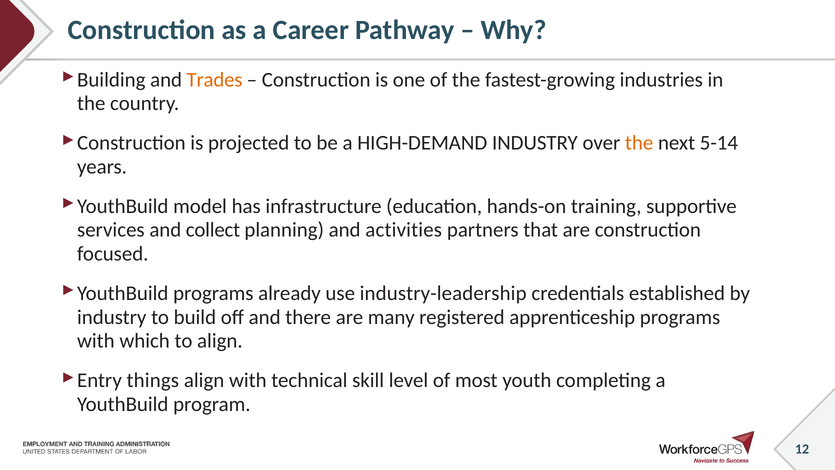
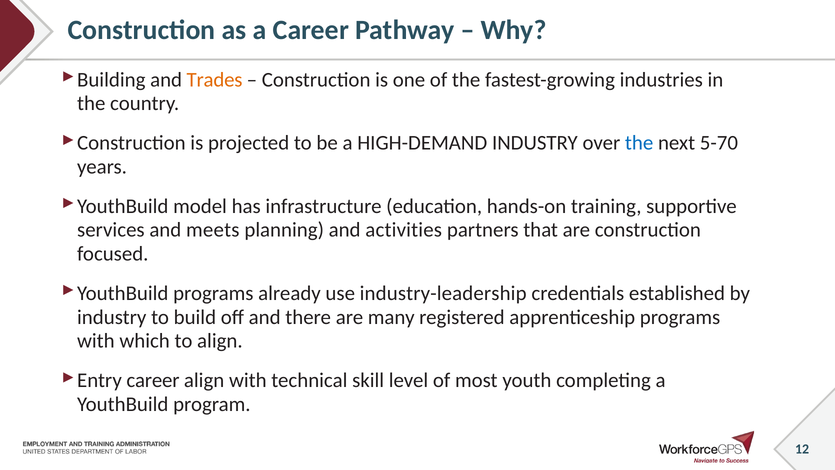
the at (639, 143) colour: orange -> blue
5-14: 5-14 -> 5-70
collect: collect -> meets
Entry things: things -> career
